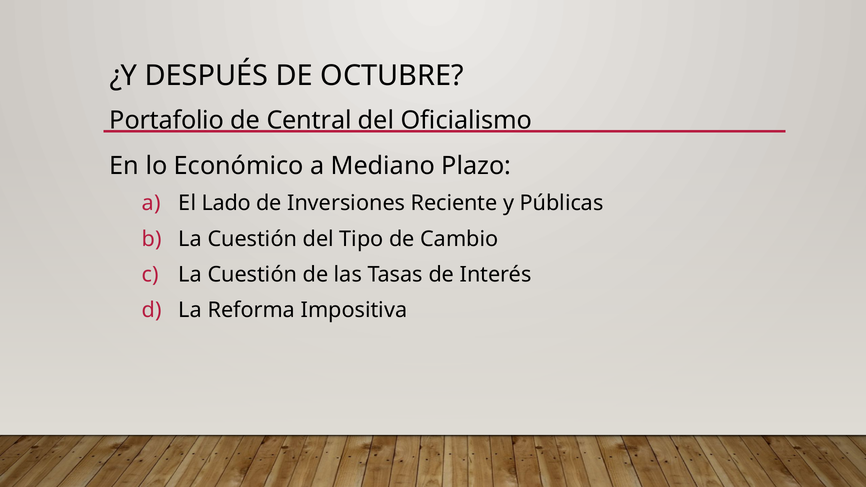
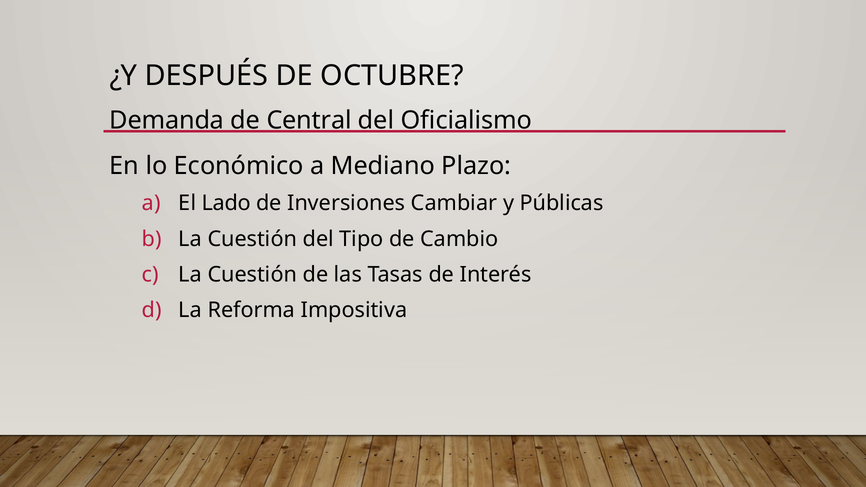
Portafolio: Portafolio -> Demanda
Reciente: Reciente -> Cambiar
